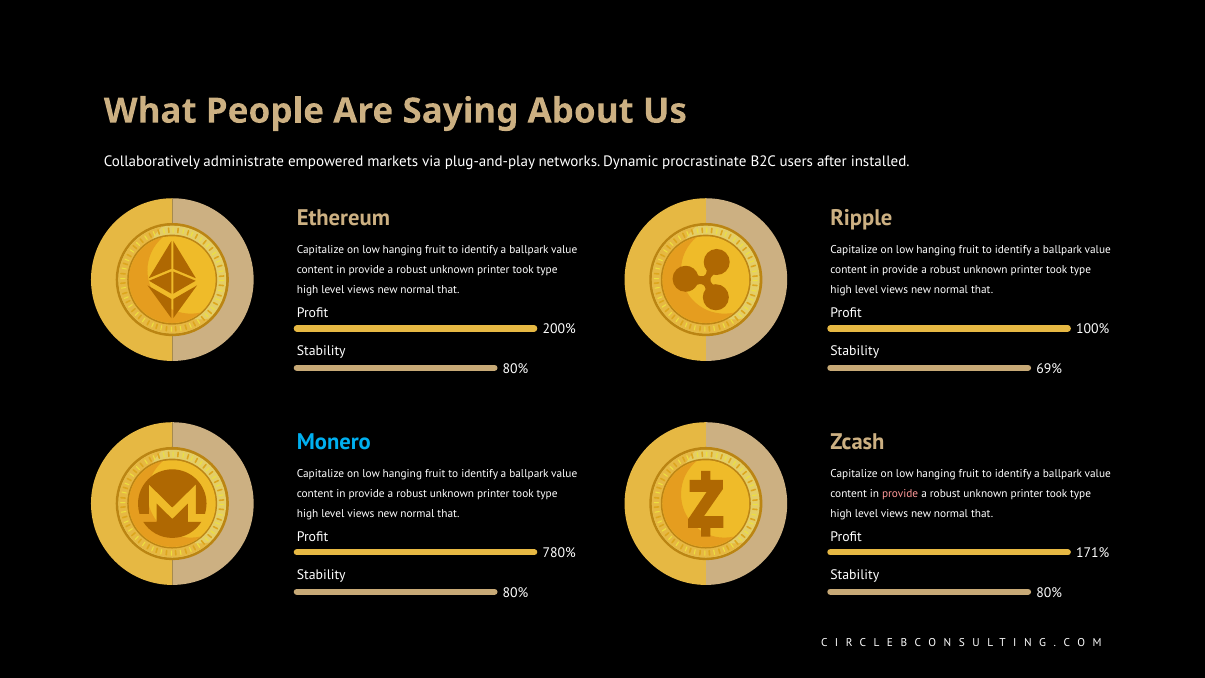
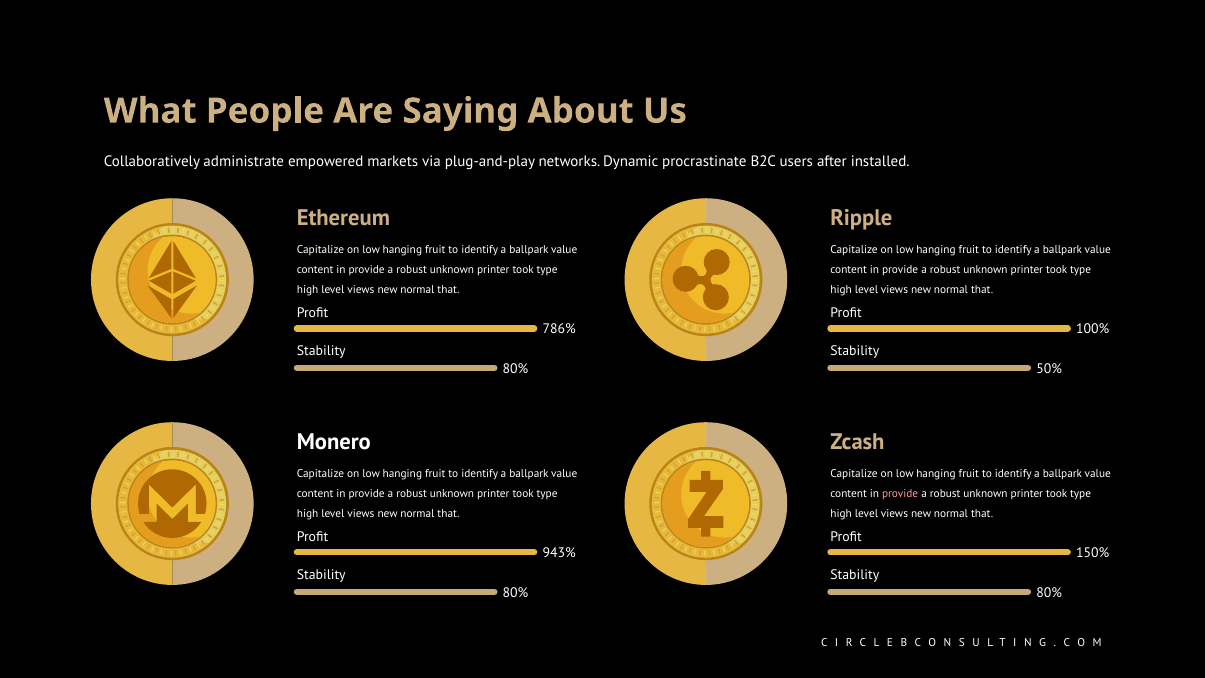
200%: 200% -> 786%
69%: 69% -> 50%
Monero colour: light blue -> white
780%: 780% -> 943%
171%: 171% -> 150%
